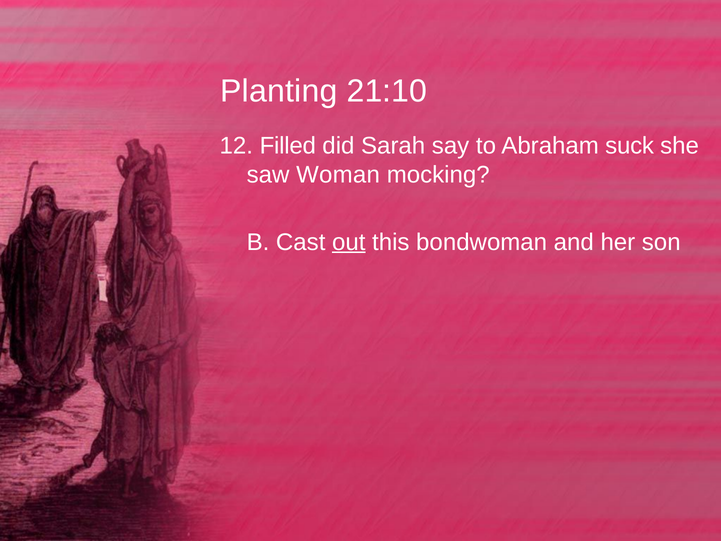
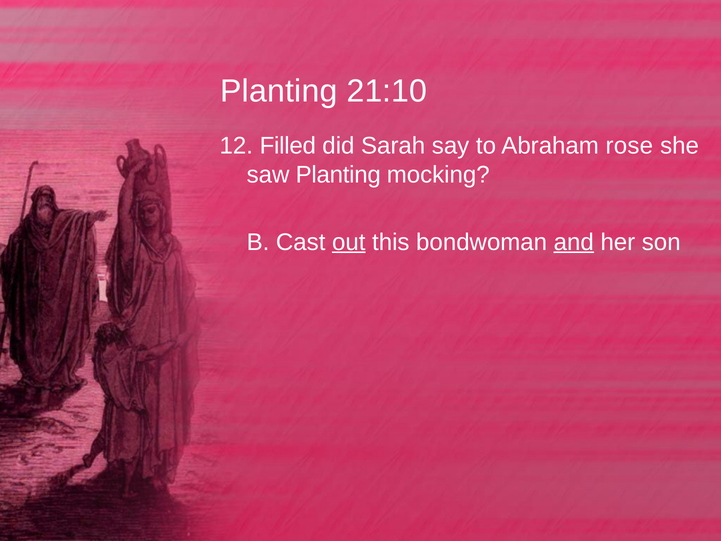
suck: suck -> rose
saw Woman: Woman -> Planting
and underline: none -> present
